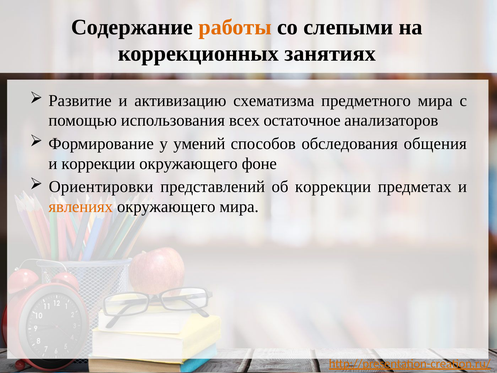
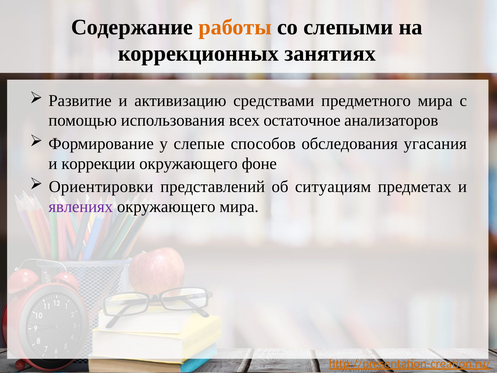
схематизма: схематизма -> средствами
умений: умений -> слепые
общения: общения -> угасания
об коррекции: коррекции -> ситуациям
явлениях colour: orange -> purple
